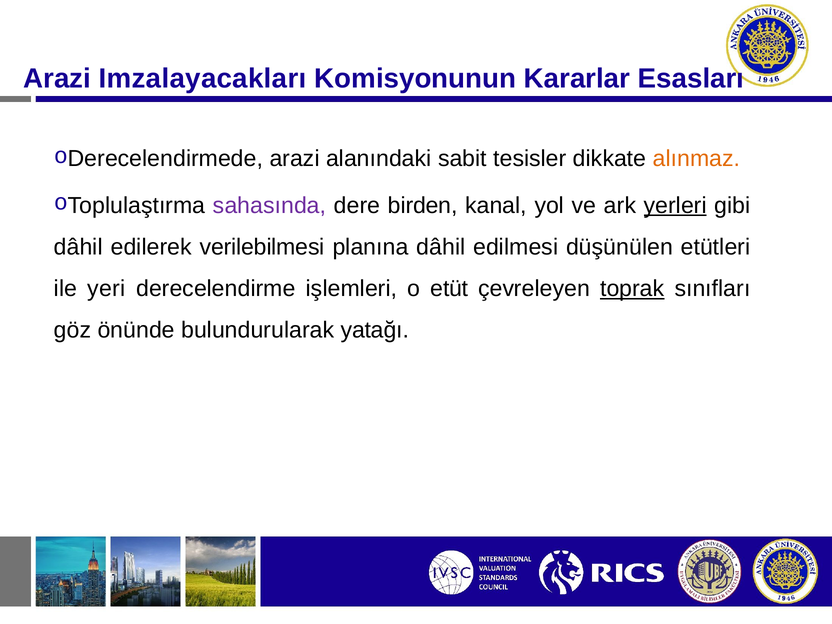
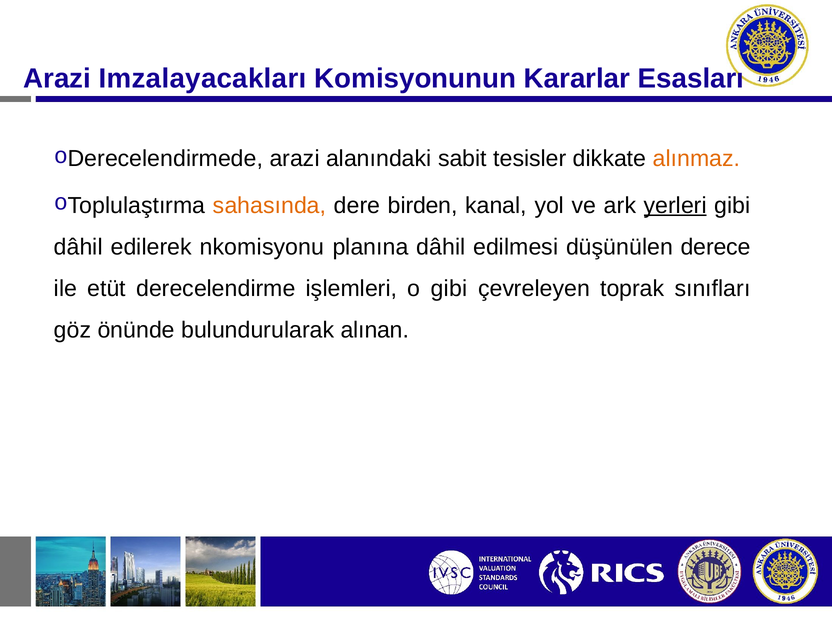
sahasında colour: purple -> orange
verilebilmesi: verilebilmesi -> nkomisyonu
etütleri: etütleri -> derece
yeri: yeri -> etüt
o etüt: etüt -> gibi
toprak underline: present -> none
yatağı: yatağı -> alınan
